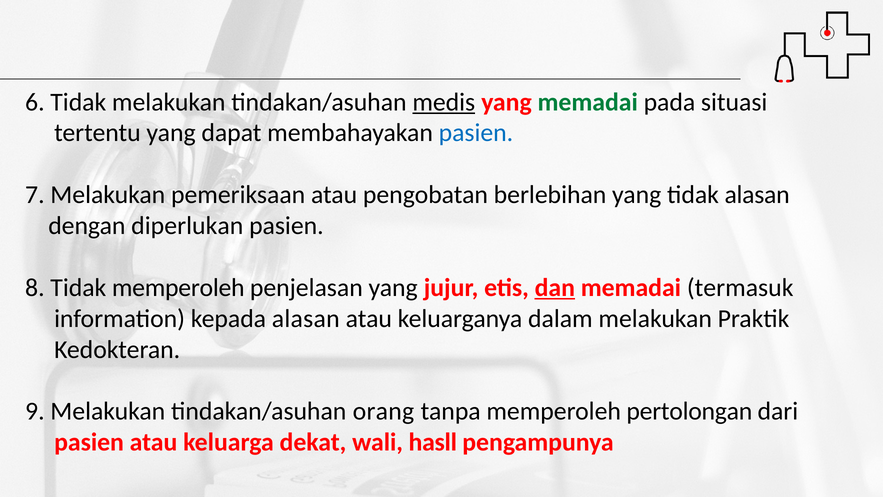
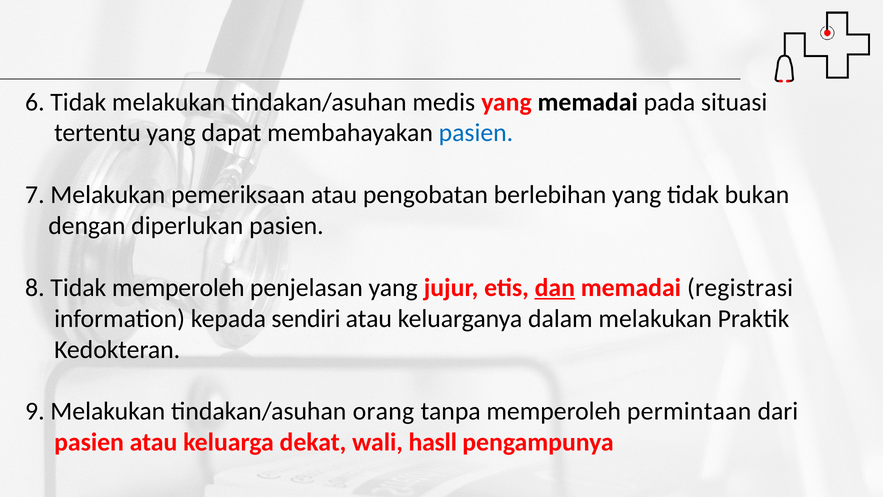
medis underline: present -> none
memadai at (588, 102) colour: green -> black
tidak alasan: alasan -> bukan
termasuk: termasuk -> registrasi
kepada alasan: alasan -> sendiri
pertolongan: pertolongan -> permintaan
